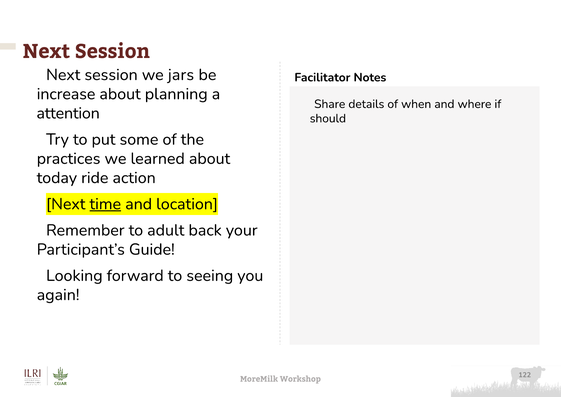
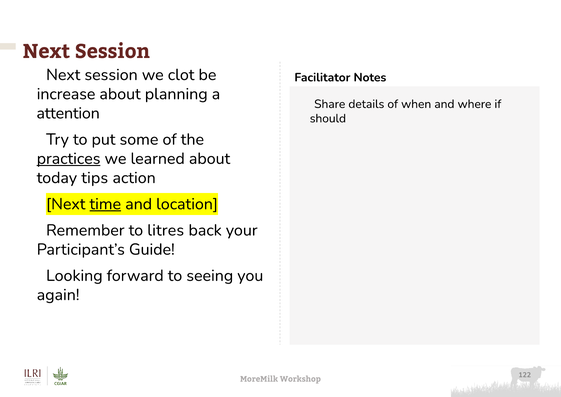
jars: jars -> clot
practices underline: none -> present
ride: ride -> tips
adult: adult -> litres
